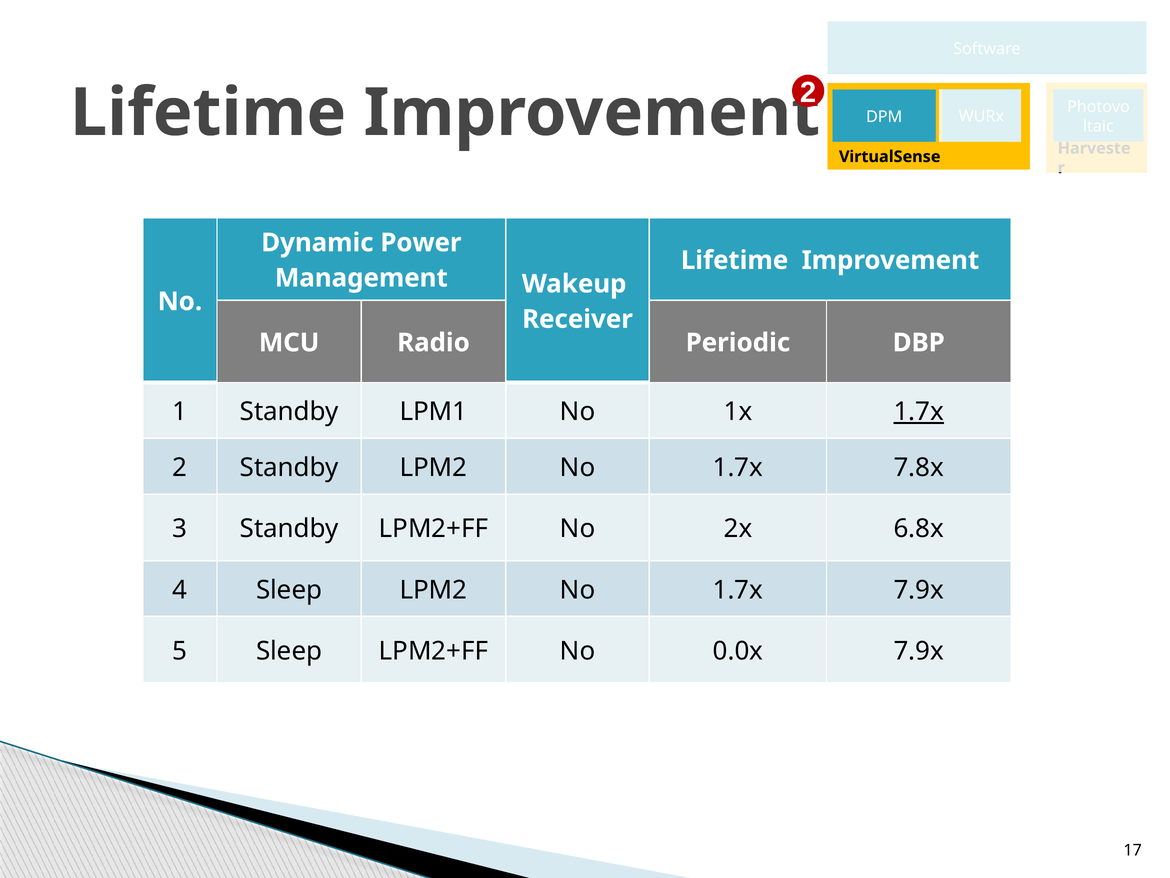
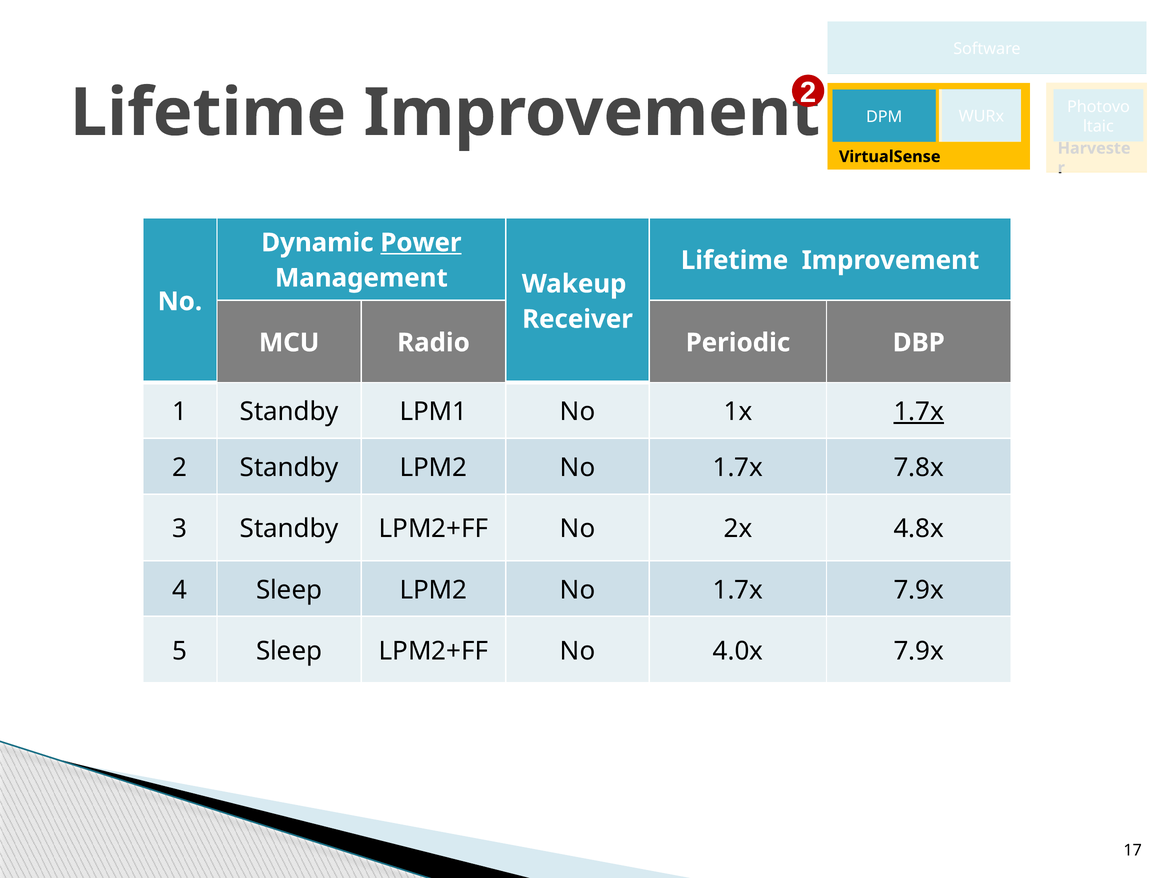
Power underline: none -> present
6.8x: 6.8x -> 4.8x
0.0x: 0.0x -> 4.0x
